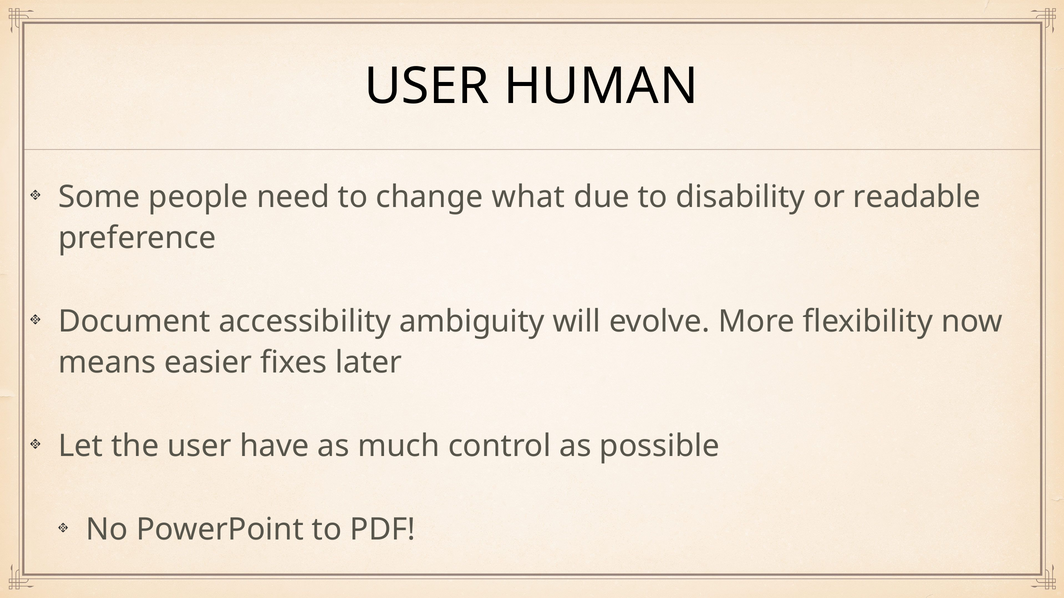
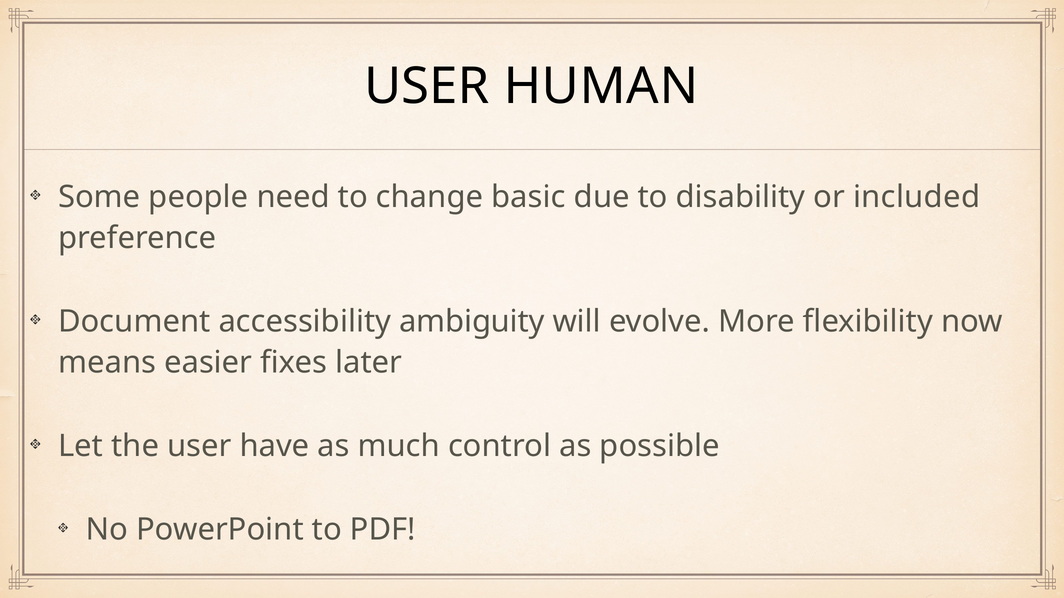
what: what -> basic
readable: readable -> included
